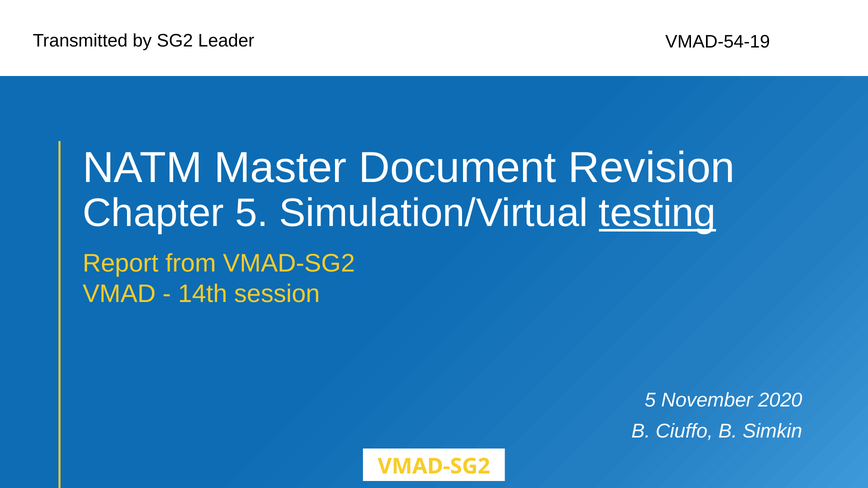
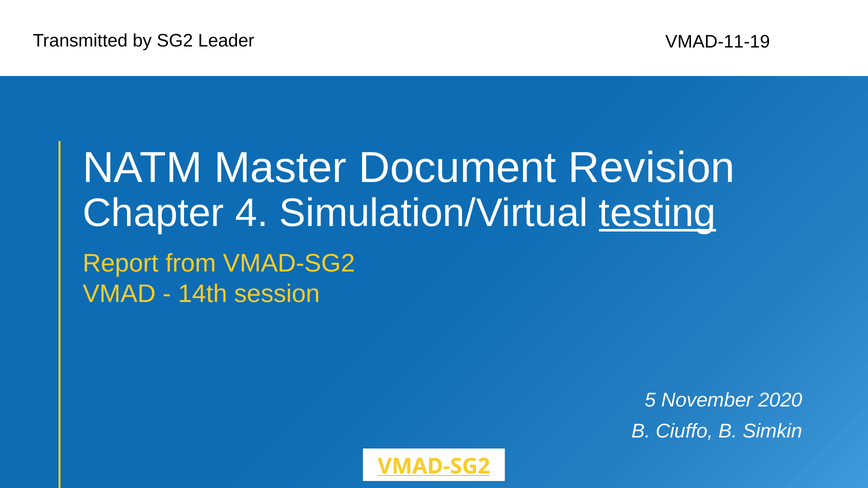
VMAD-54-19: VMAD-54-19 -> VMAD-11-19
Chapter 5: 5 -> 4
VMAD-SG2 at (434, 466) underline: none -> present
